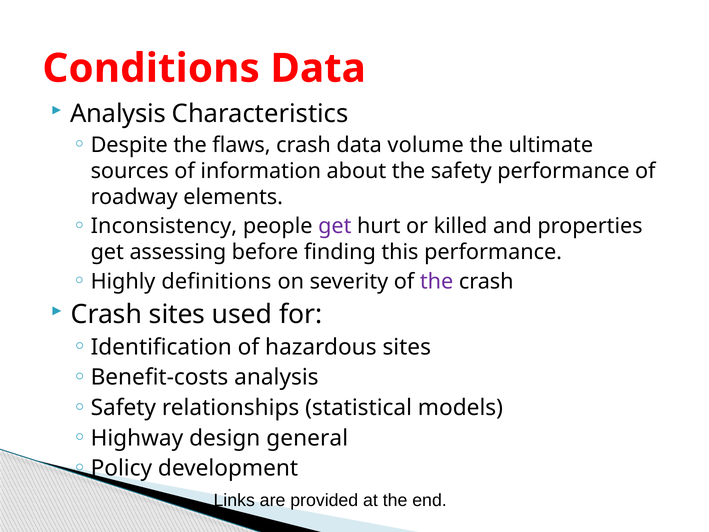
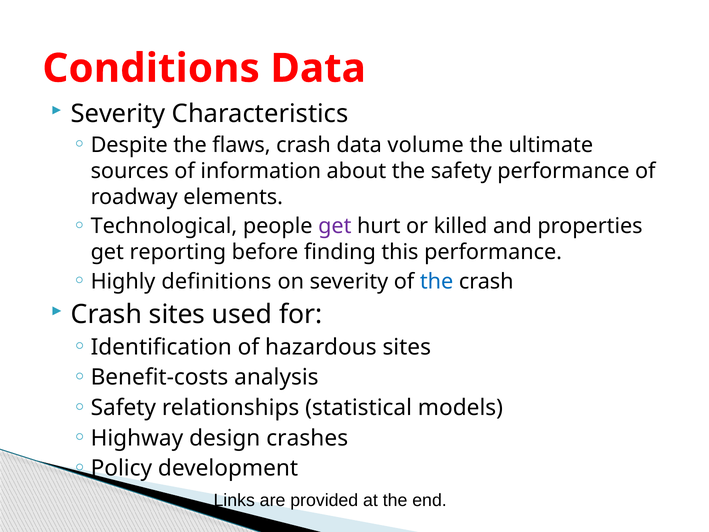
Analysis at (118, 114): Analysis -> Severity
Inconsistency: Inconsistency -> Technological
assessing: assessing -> reporting
the at (437, 281) colour: purple -> blue
general: general -> crashes
